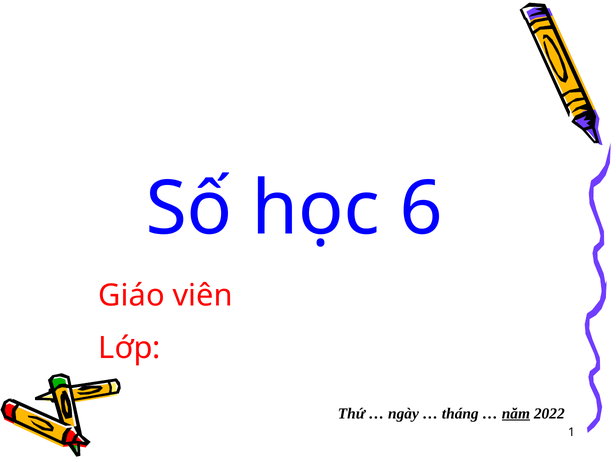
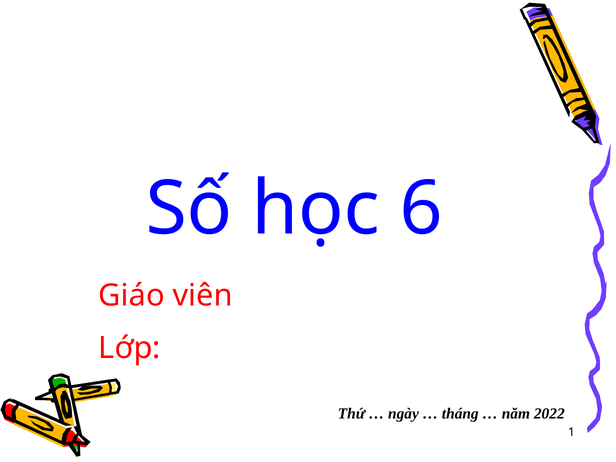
năm underline: present -> none
